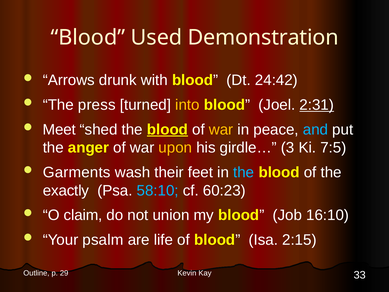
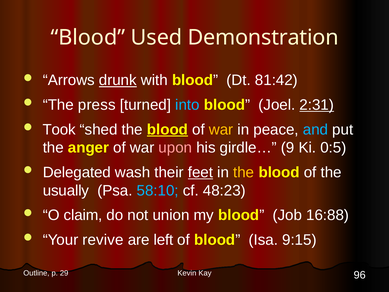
drunk underline: none -> present
24:42: 24:42 -> 81:42
into colour: yellow -> light blue
Meet: Meet -> Took
upon colour: yellow -> pink
3: 3 -> 9
7:5: 7:5 -> 0:5
Garments: Garments -> Delegated
feet underline: none -> present
the at (244, 172) colour: light blue -> yellow
exactly: exactly -> usually
60:23: 60:23 -> 48:23
16:10: 16:10 -> 16:88
psalm: psalm -> revive
life: life -> left
2:15: 2:15 -> 9:15
33: 33 -> 96
